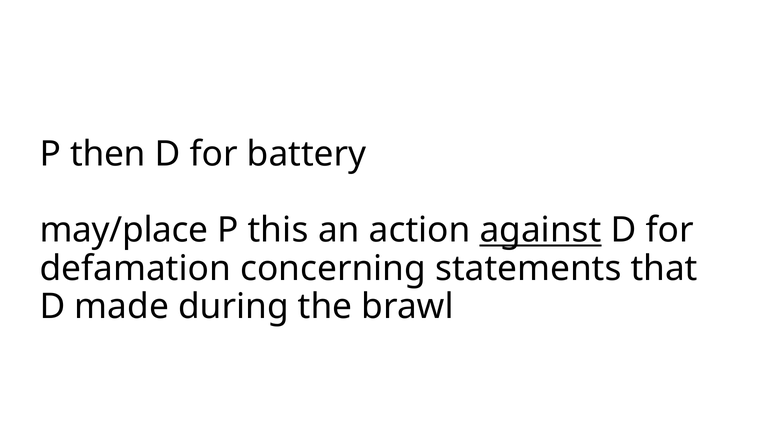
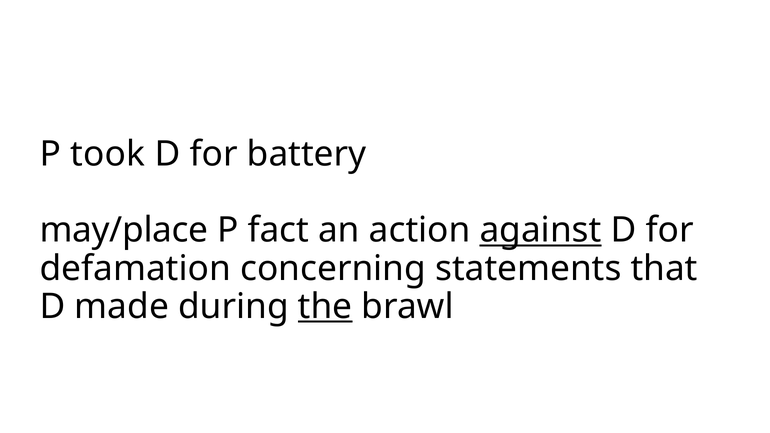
then: then -> took
this: this -> fact
the underline: none -> present
